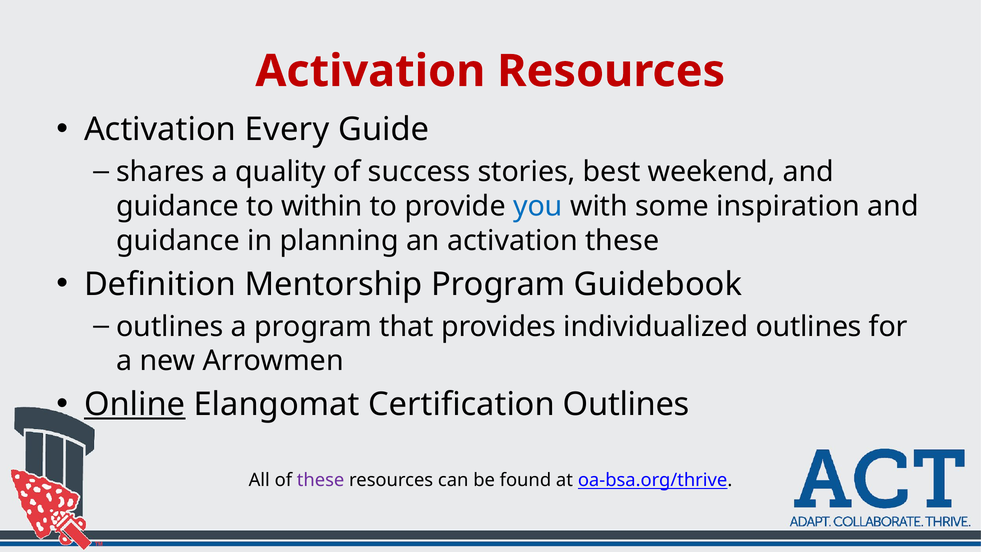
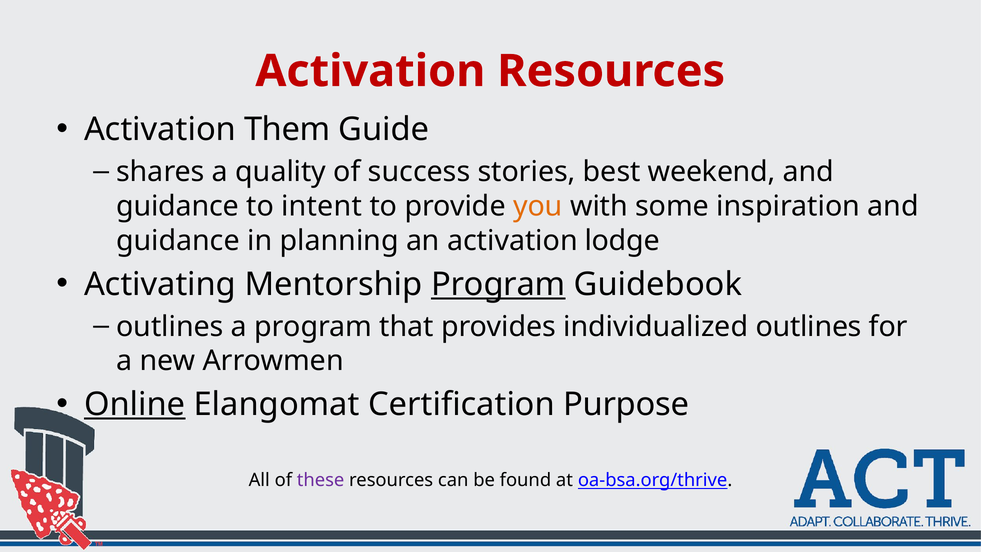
Every: Every -> Them
within: within -> intent
you colour: blue -> orange
activation these: these -> lodge
Definition: Definition -> Activating
Program at (498, 284) underline: none -> present
Certification Outlines: Outlines -> Purpose
